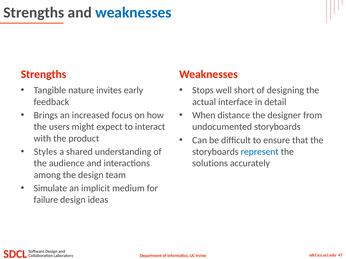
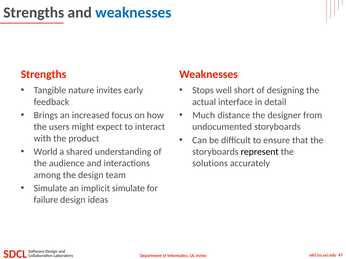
When: When -> Much
Styles: Styles -> World
represent colour: blue -> black
implicit medium: medium -> simulate
